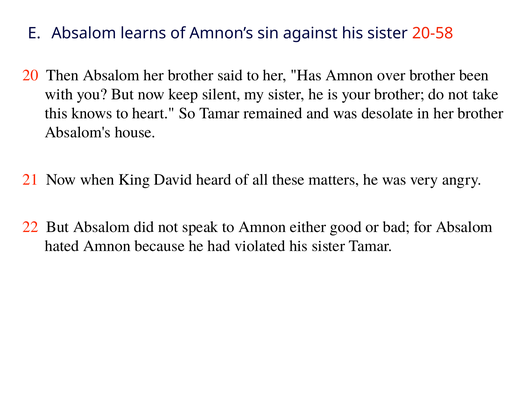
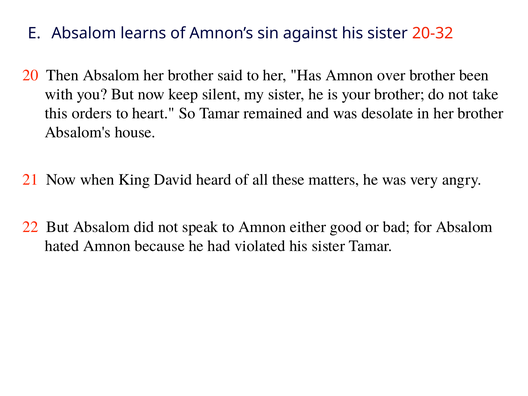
20-58: 20-58 -> 20-32
knows: knows -> orders
